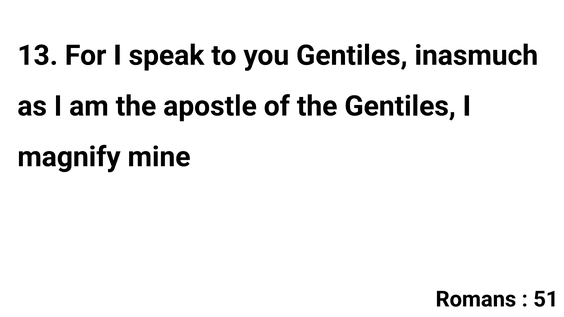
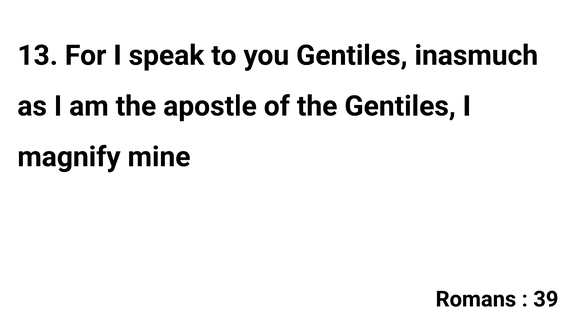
51: 51 -> 39
